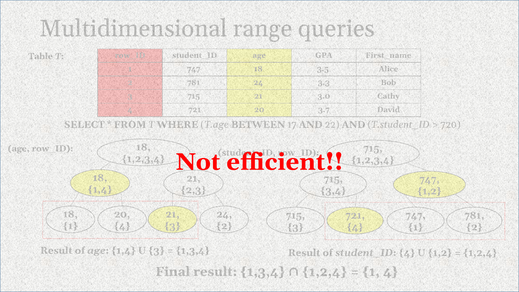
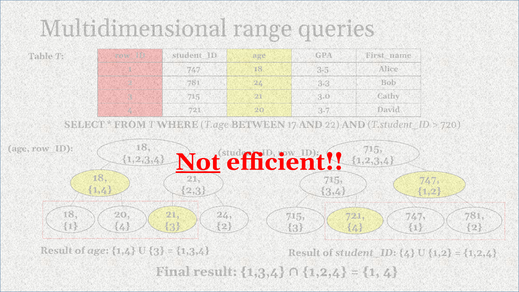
Not underline: none -> present
